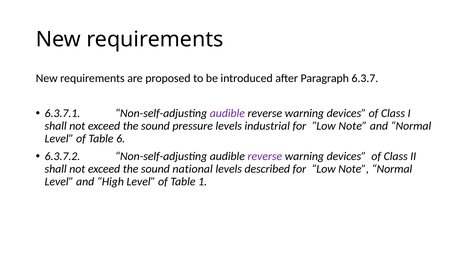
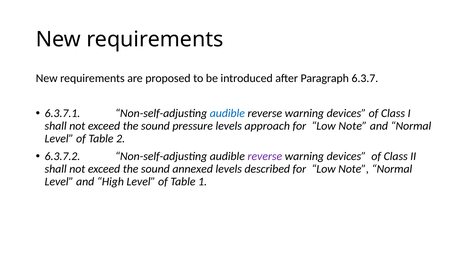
audible at (227, 114) colour: purple -> blue
industrial: industrial -> approach
6: 6 -> 2
national: national -> annexed
